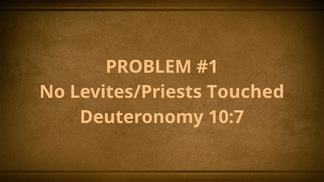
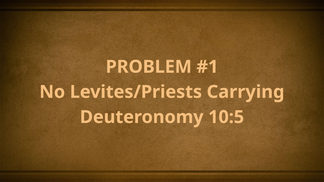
Touched: Touched -> Carrying
10:7: 10:7 -> 10:5
